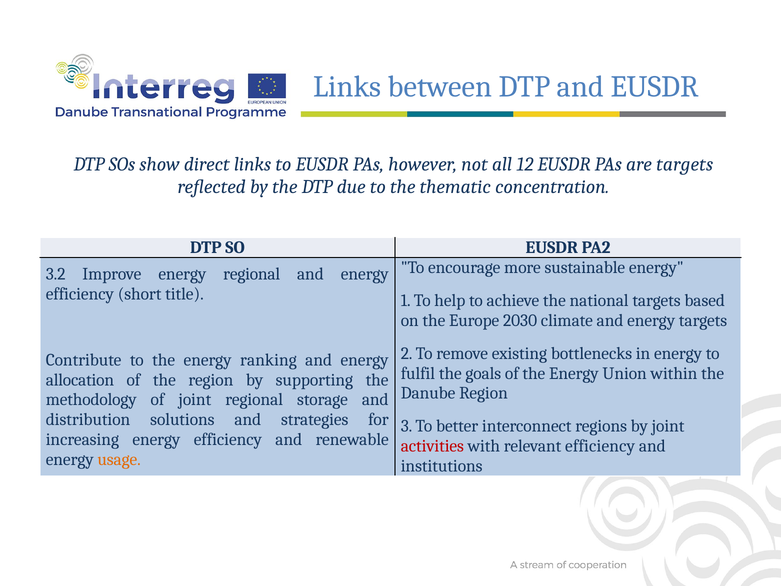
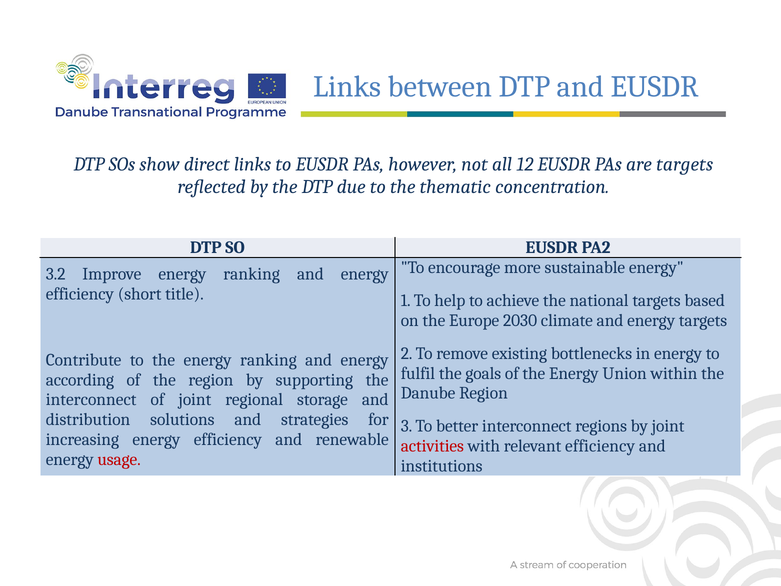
Improve energy regional: regional -> ranking
allocation: allocation -> according
methodology at (91, 400): methodology -> interconnect
usage colour: orange -> red
